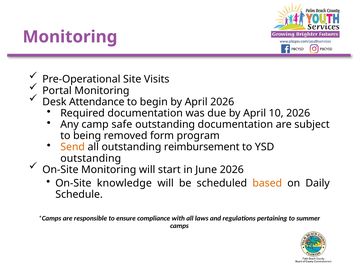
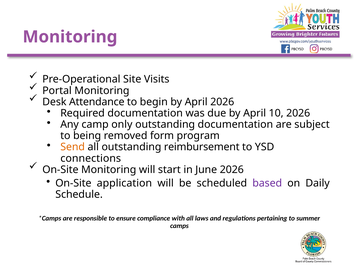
safe: safe -> only
outstanding at (91, 158): outstanding -> connections
knowledge: knowledge -> application
based colour: orange -> purple
